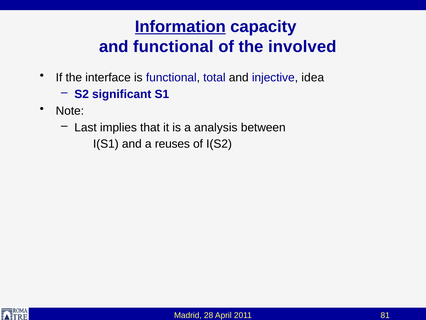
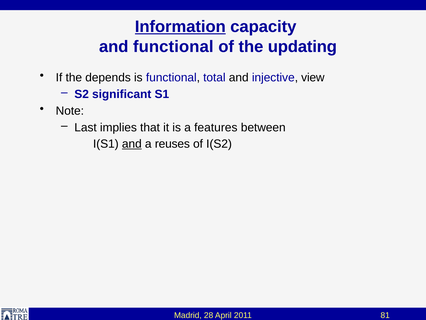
involved: involved -> updating
interface: interface -> depends
idea: idea -> view
analysis: analysis -> features
and at (132, 144) underline: none -> present
